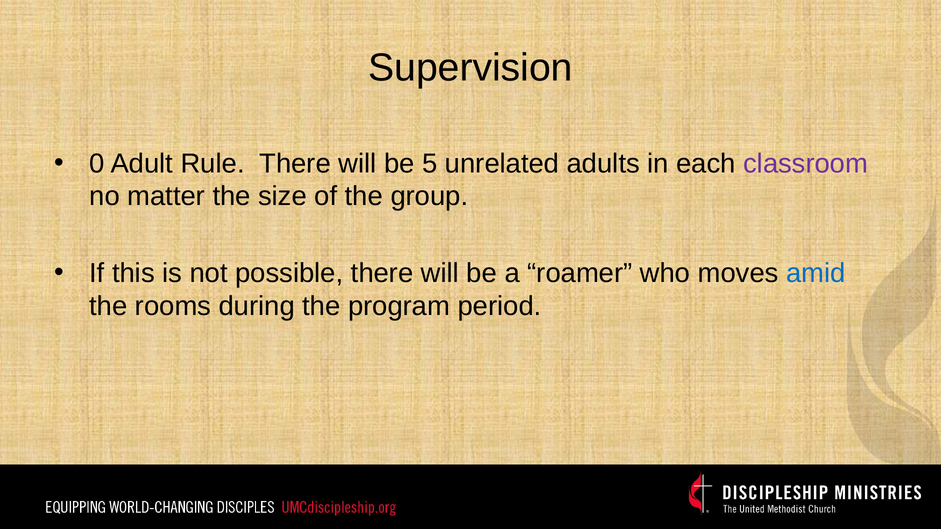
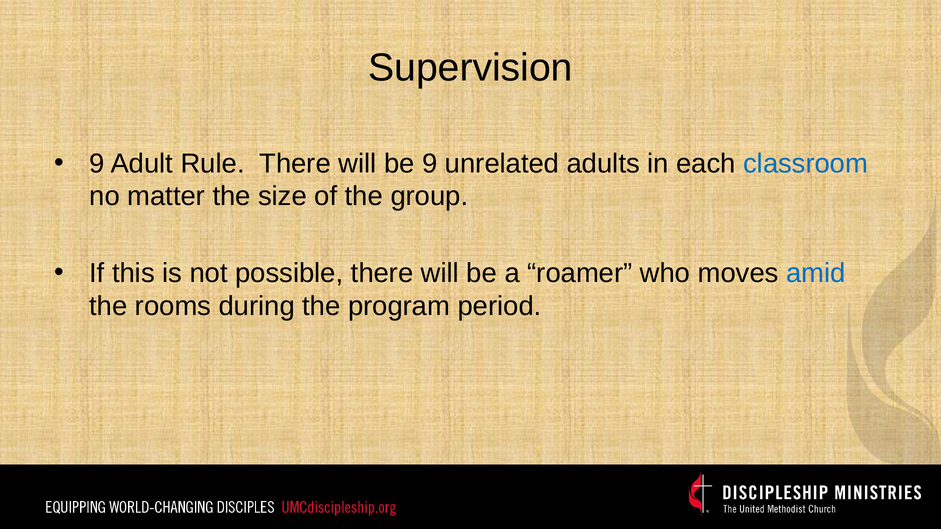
0 at (97, 164): 0 -> 9
be 5: 5 -> 9
classroom colour: purple -> blue
